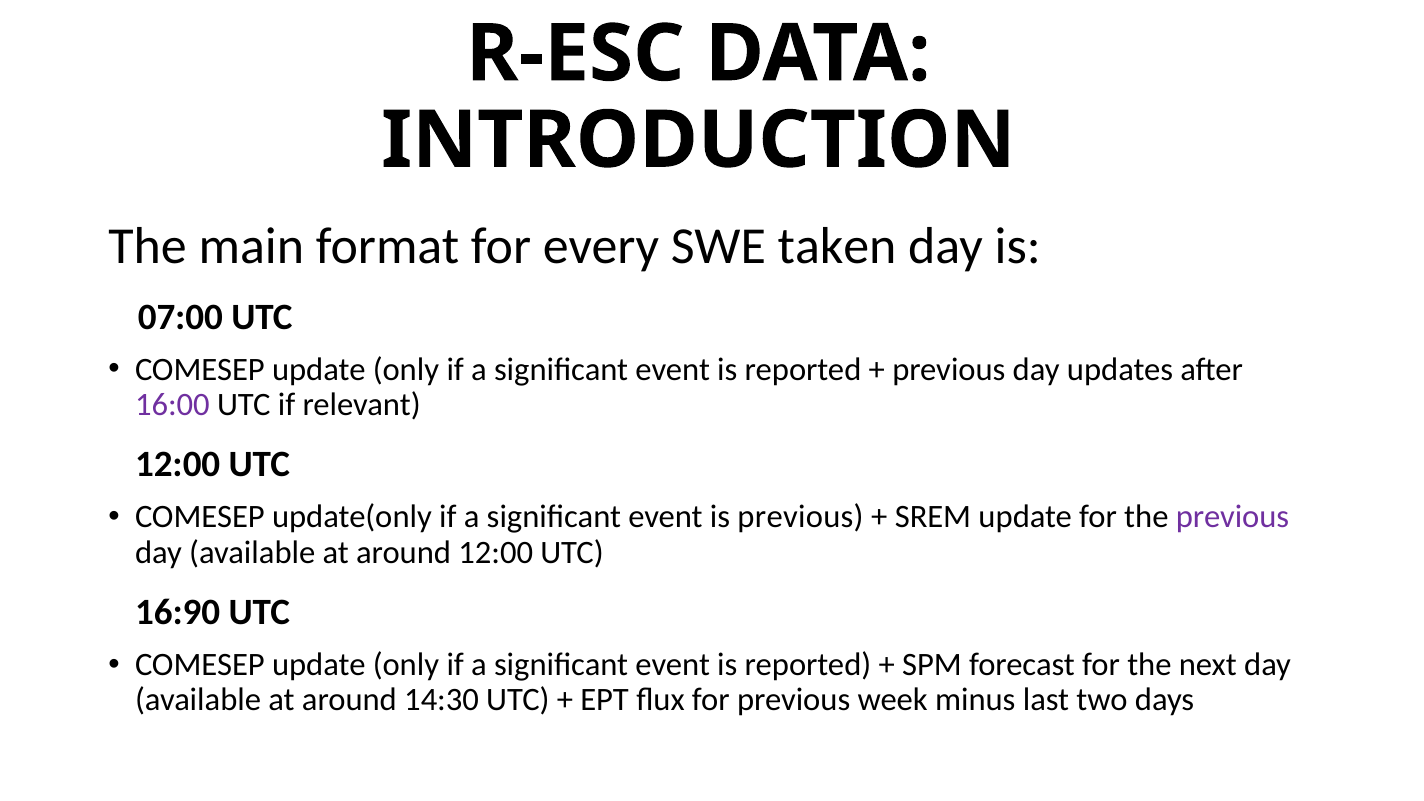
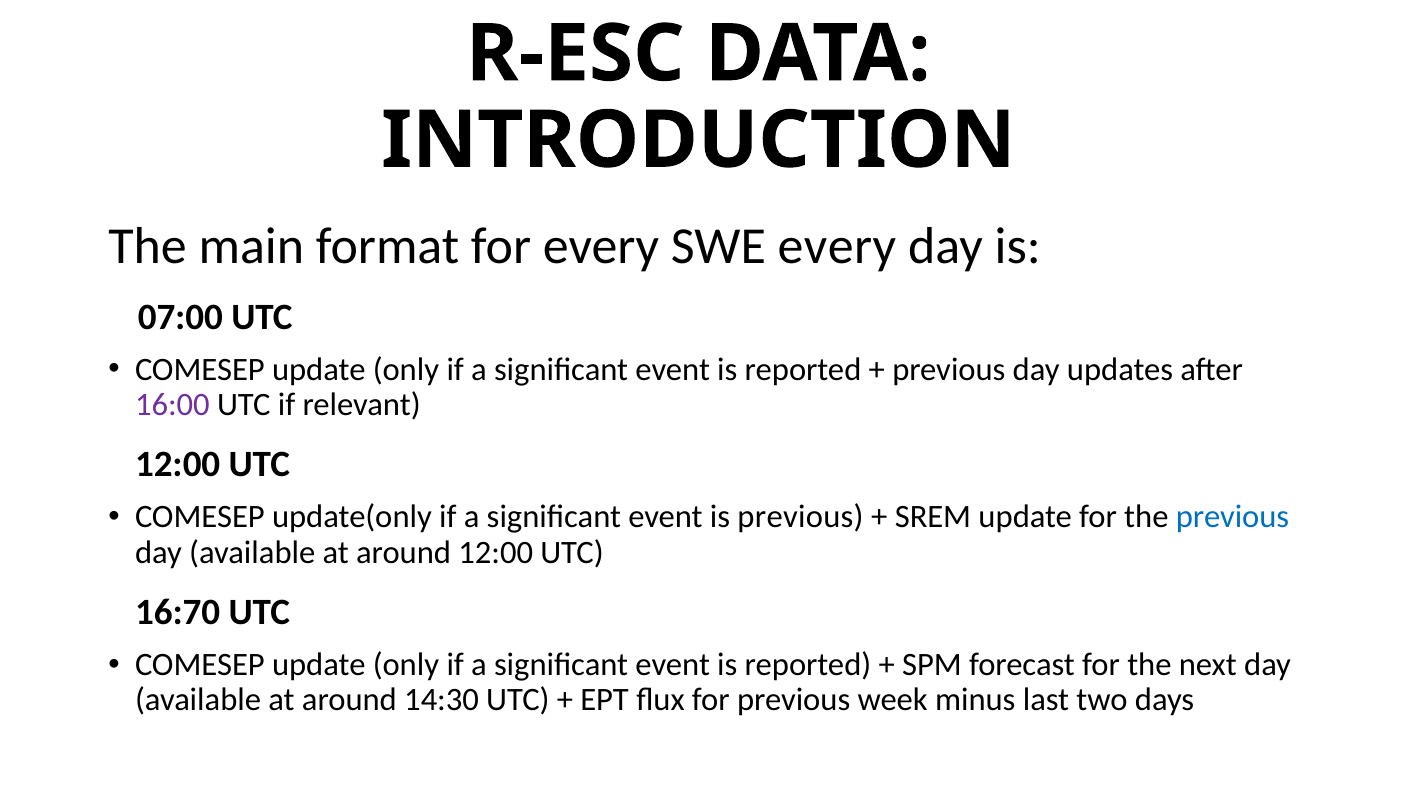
SWE taken: taken -> every
previous at (1232, 517) colour: purple -> blue
16:90: 16:90 -> 16:70
